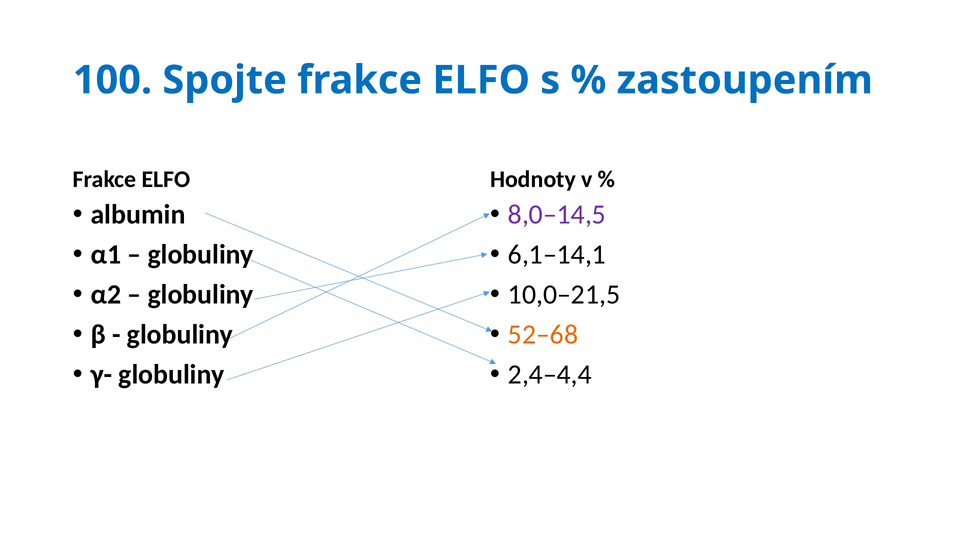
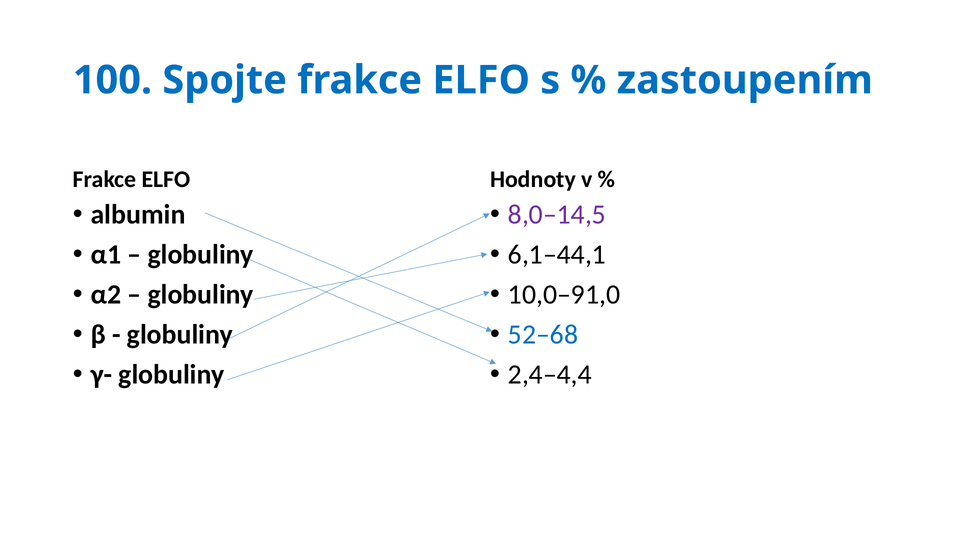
6,1–14,1: 6,1–14,1 -> 6,1–44,1
10,0–21,5: 10,0–21,5 -> 10,0–91,0
52–68 colour: orange -> blue
